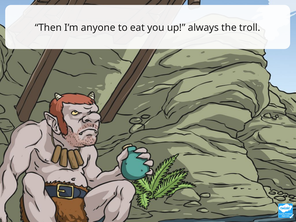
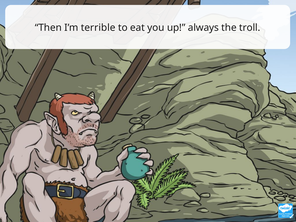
anyone: anyone -> terrible
